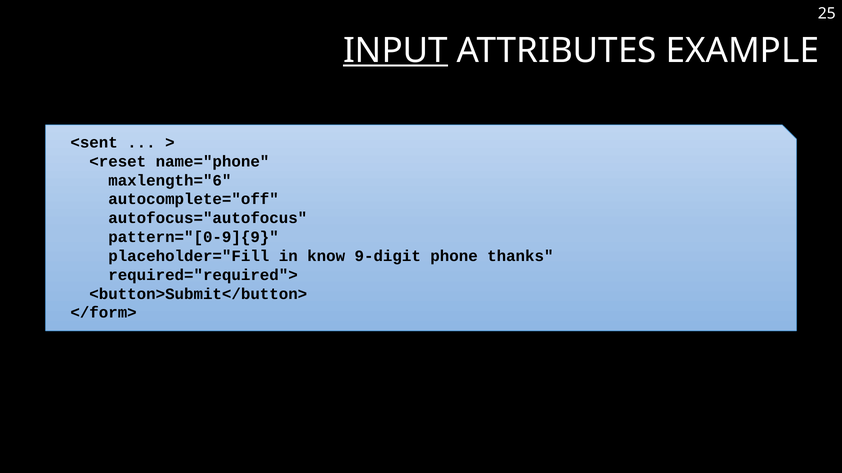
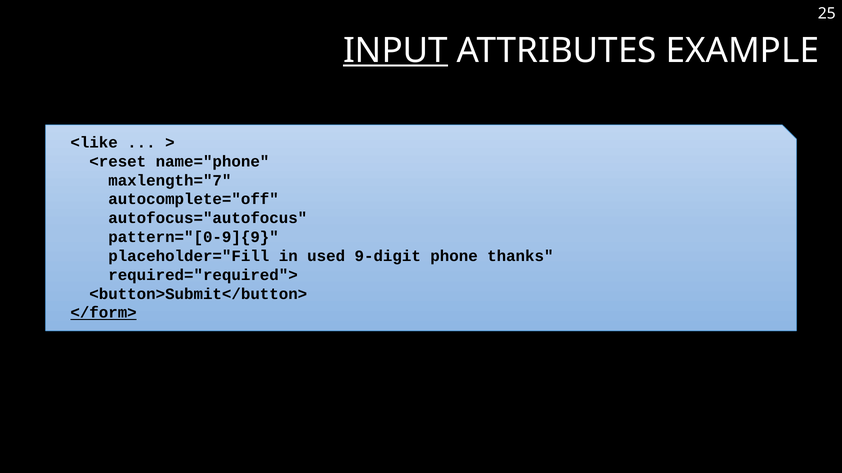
<sent: <sent -> <like
maxlength="6: maxlength="6 -> maxlength="7
know: know -> used
</form> underline: none -> present
